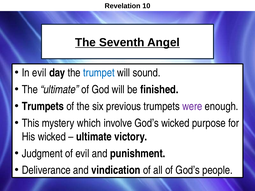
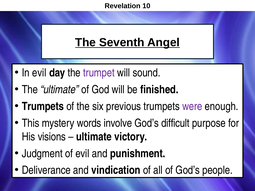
trumpet colour: blue -> purple
which: which -> words
God’s wicked: wicked -> difficult
His wicked: wicked -> visions
